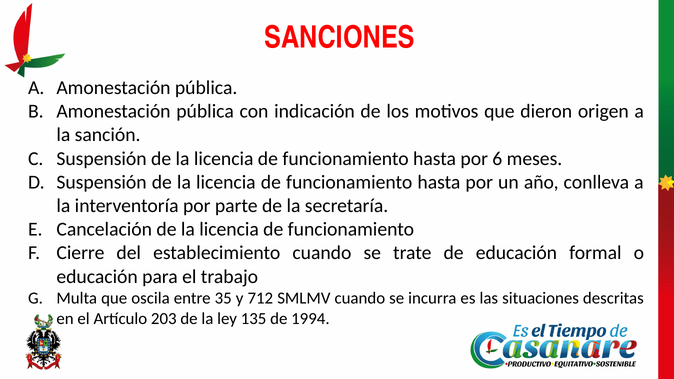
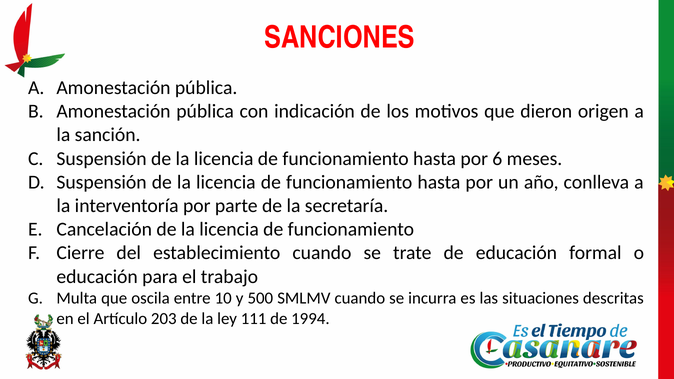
35: 35 -> 10
712: 712 -> 500
135: 135 -> 111
